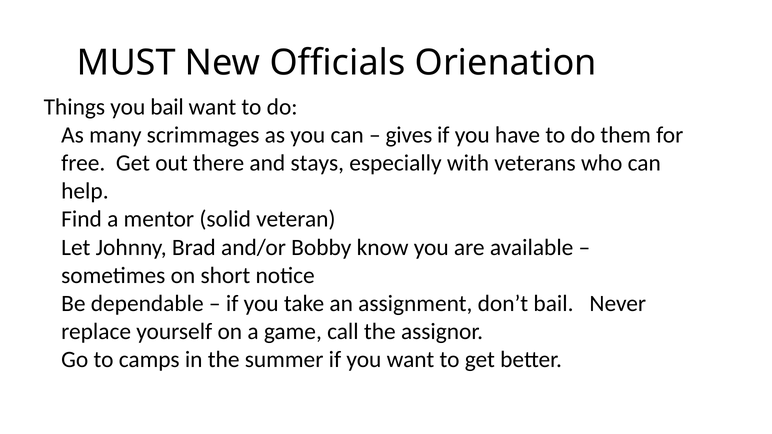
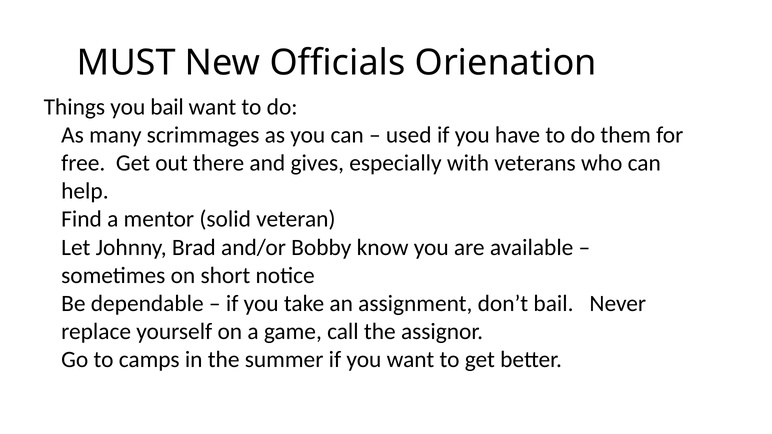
gives: gives -> used
stays: stays -> gives
